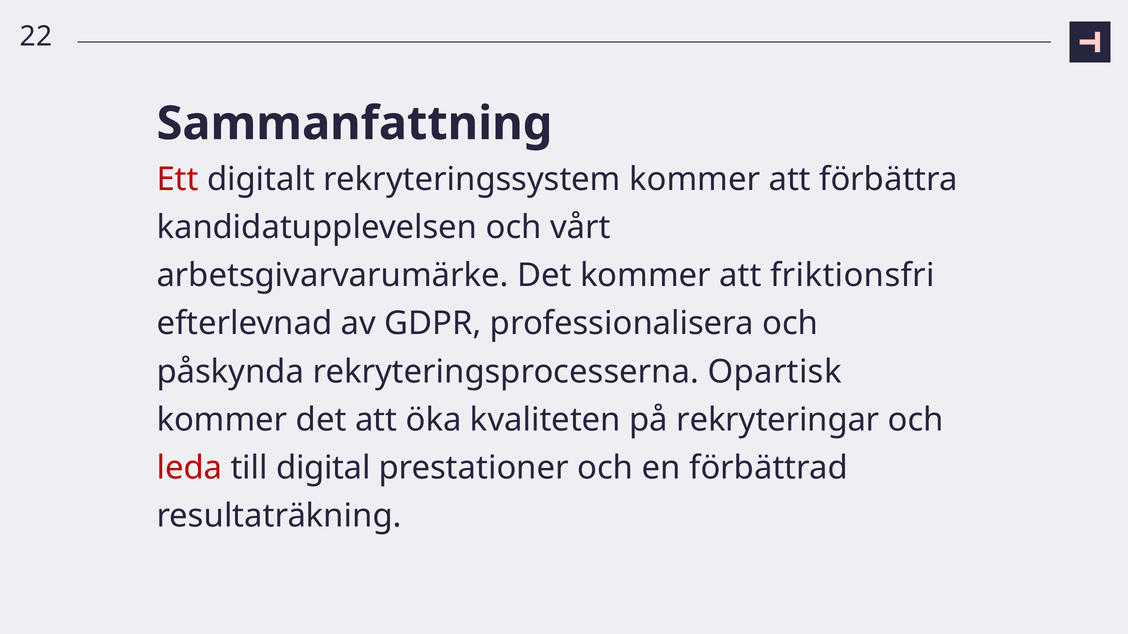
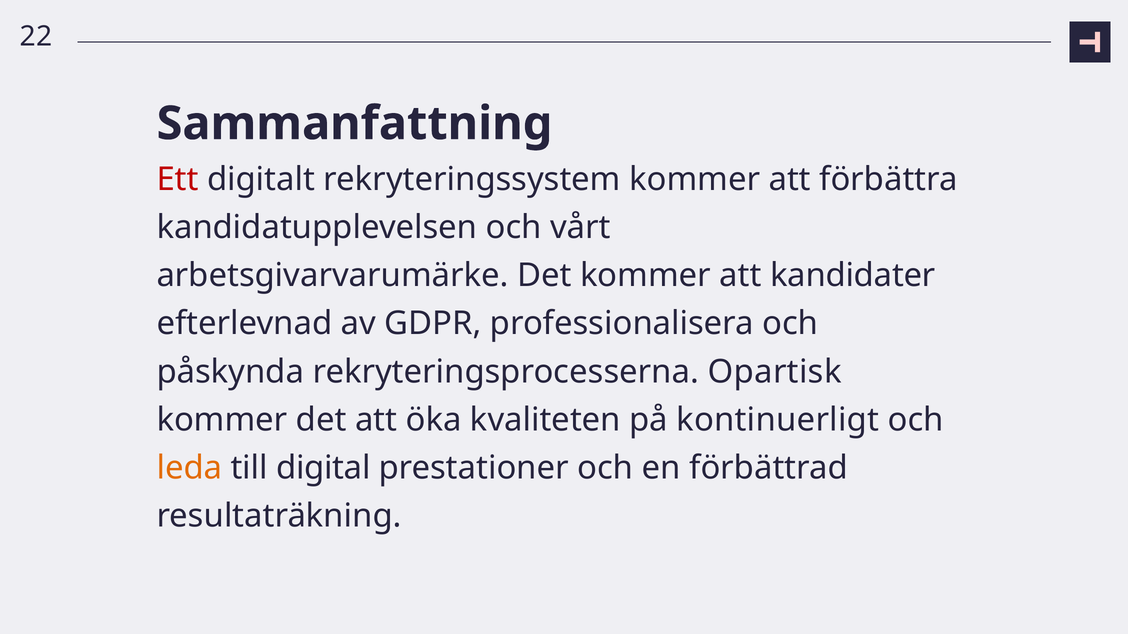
friktionsfri: friktionsfri -> kandidater
rekryteringar: rekryteringar -> kontinuerligt
leda colour: red -> orange
